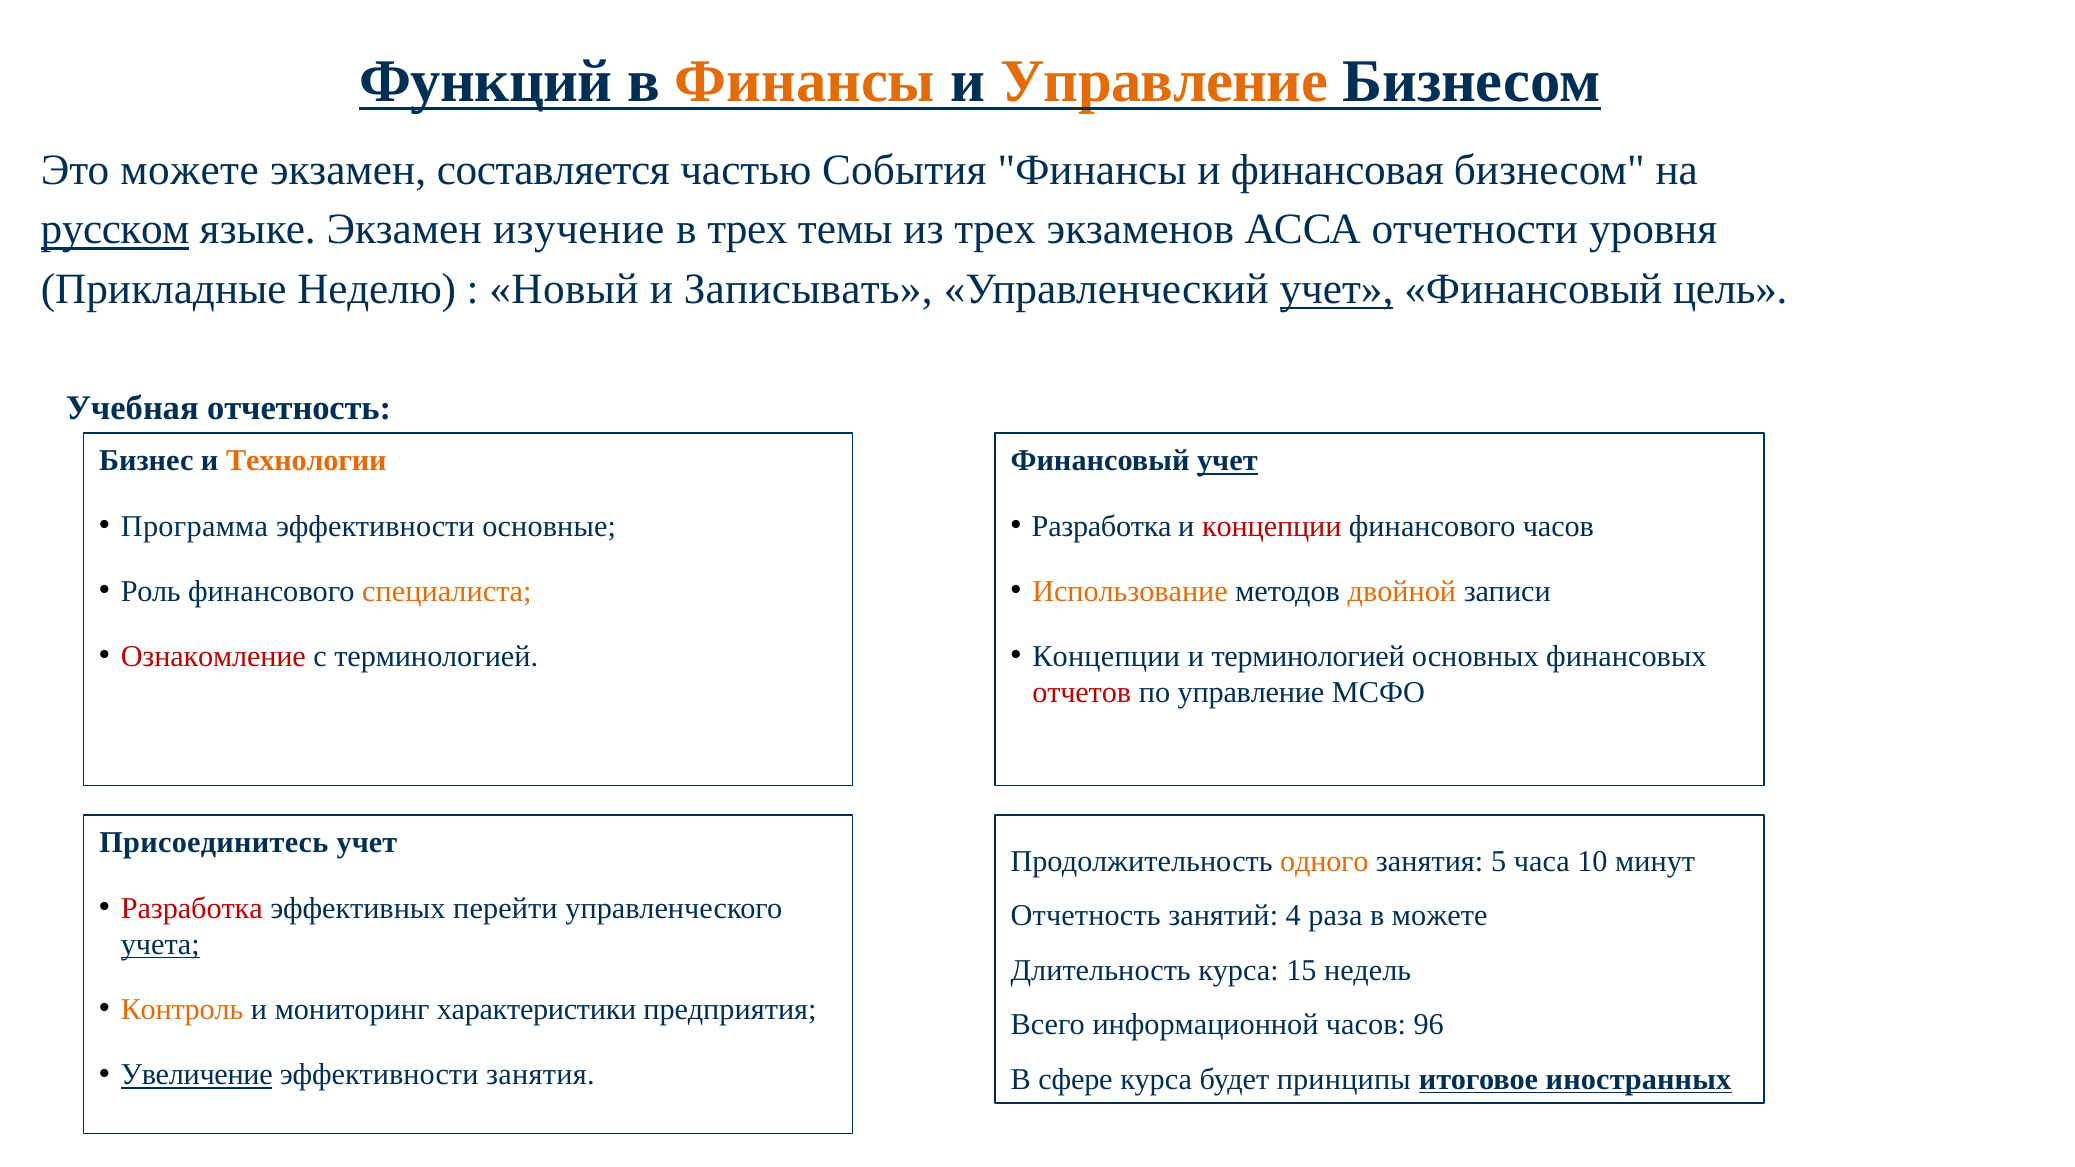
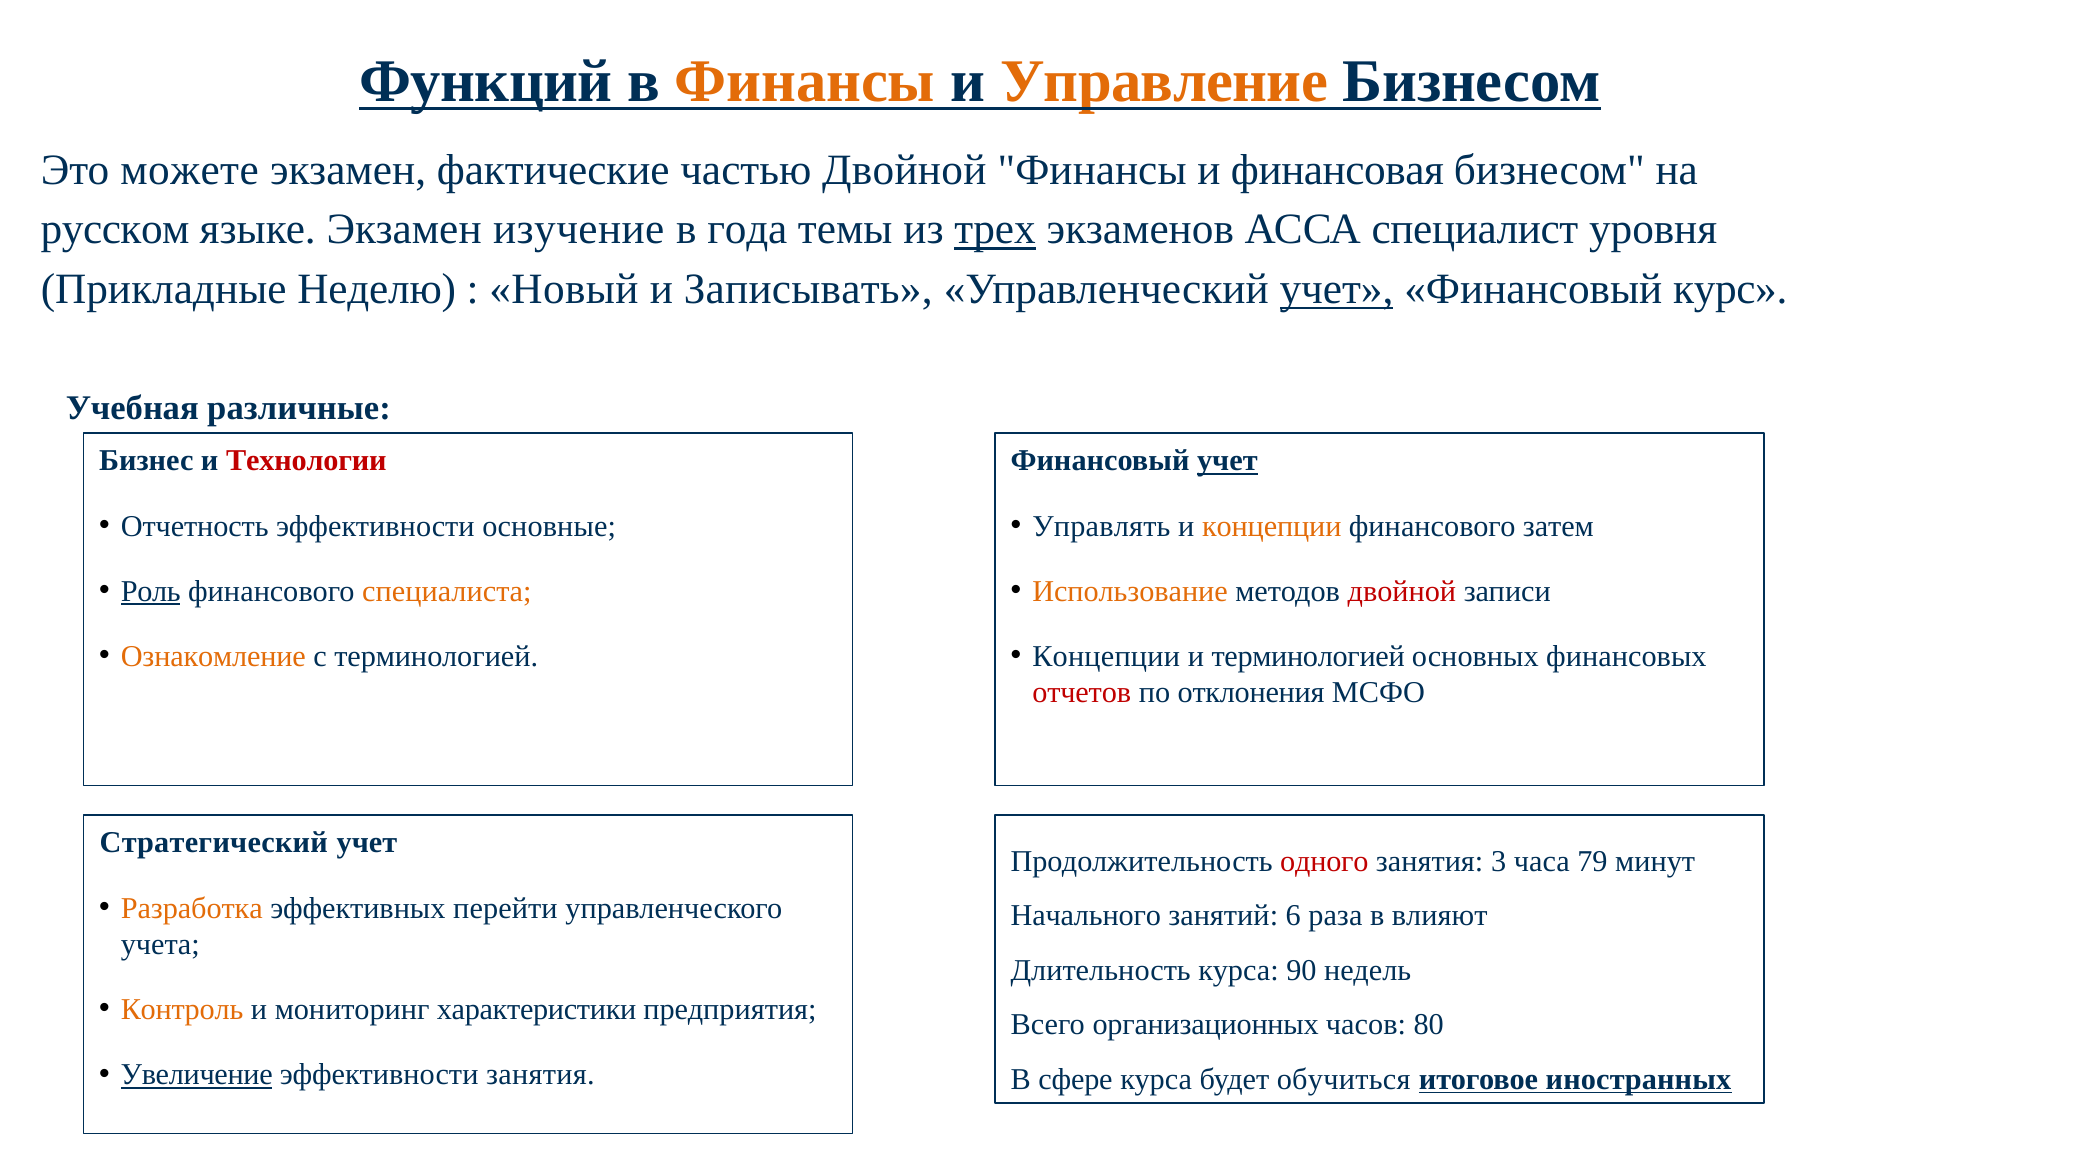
составляется: составляется -> фактические
частью События: События -> Двойной
русском underline: present -> none
в трех: трех -> года
трех at (995, 230) underline: none -> present
отчетности: отчетности -> специалист
цель: цель -> курс
Учебная отчетность: отчетность -> различные
Технологии colour: orange -> red
Программа: Программа -> Отчетность
Разработка at (1102, 526): Разработка -> Управлять
концепции at (1272, 526) colour: red -> orange
финансового часов: часов -> затем
Роль underline: none -> present
двойной at (1402, 591) colour: orange -> red
Ознакомление colour: red -> orange
по управление: управление -> отклонения
Присоединитесь: Присоединитесь -> Стратегический
одного colour: orange -> red
5: 5 -> 3
10: 10 -> 79
Разработка at (192, 908) colour: red -> orange
Отчетность at (1086, 916): Отчетность -> Начального
4: 4 -> 6
в можете: можете -> влияют
учета underline: present -> none
15: 15 -> 90
информационной: информационной -> организационных
96: 96 -> 80
принципы: принципы -> обучиться
